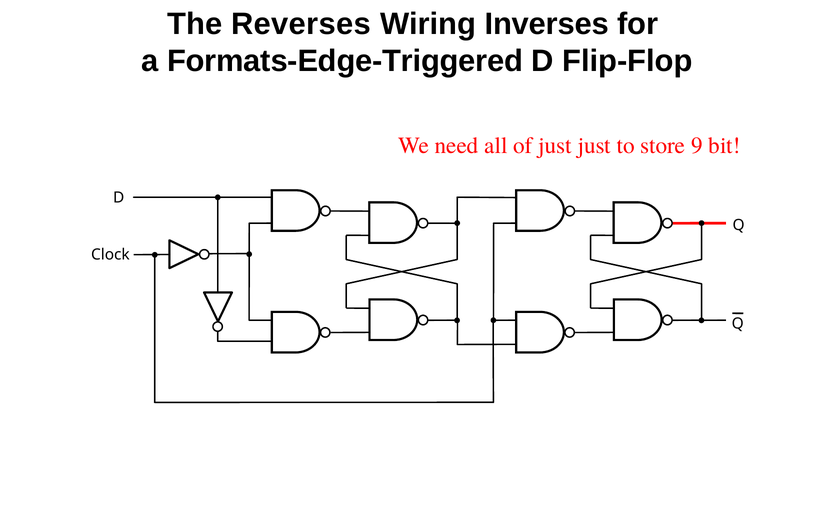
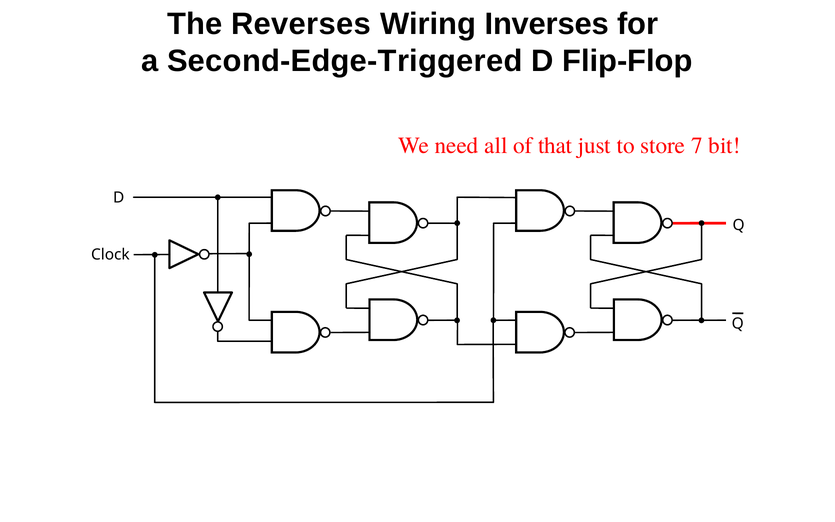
Formats-Edge-Triggered: Formats-Edge-Triggered -> Second-Edge-Triggered
of just: just -> that
9: 9 -> 7
